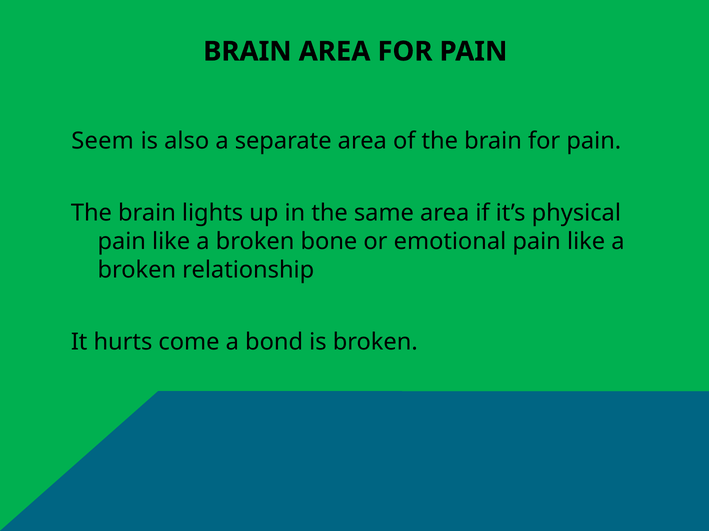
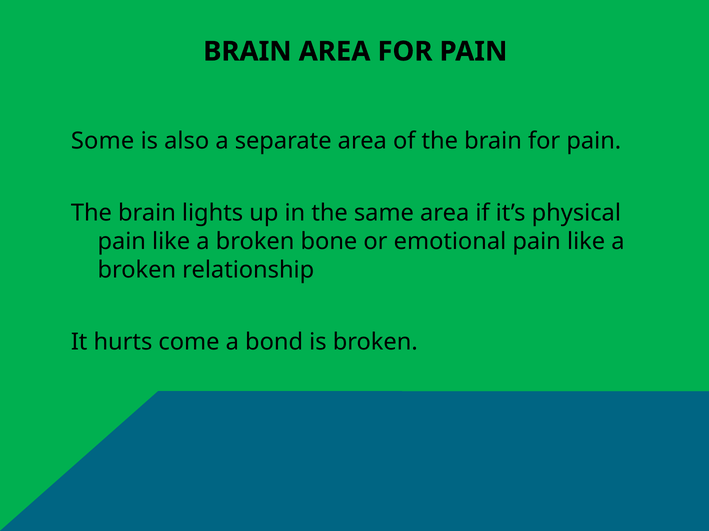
Seem: Seem -> Some
